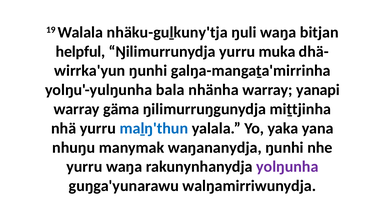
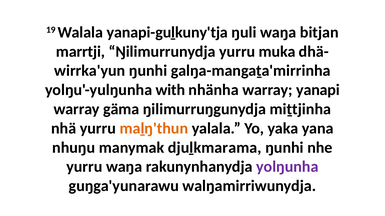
nhäku-guḻkuny'tja: nhäku-guḻkuny'tja -> yanapi-guḻkuny'tja
helpful: helpful -> marrtji
bala: bala -> with
maḻŋ'thun colour: blue -> orange
waŋananydja: waŋananydja -> djuḻkmarama
